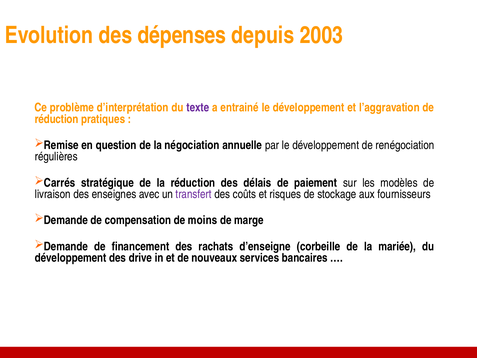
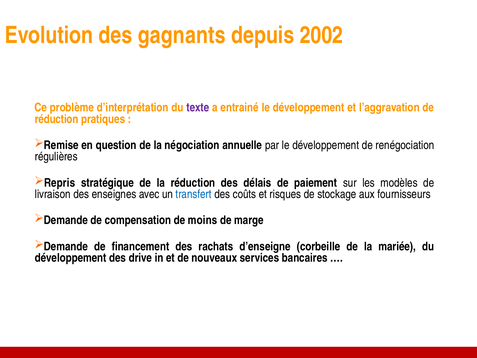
dépenses: dépenses -> gagnants
2003: 2003 -> 2002
Carrés: Carrés -> Repris
transfert colour: purple -> blue
